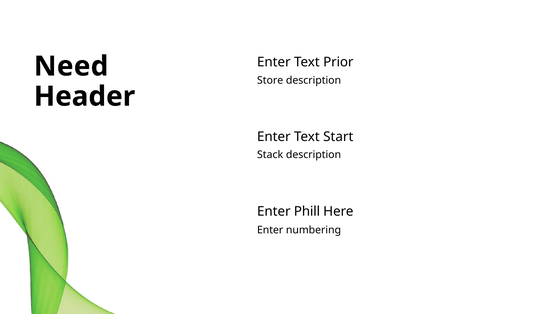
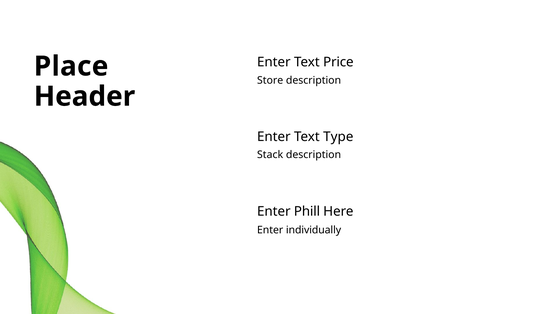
Prior: Prior -> Price
Need: Need -> Place
Start: Start -> Type
numbering: numbering -> individually
